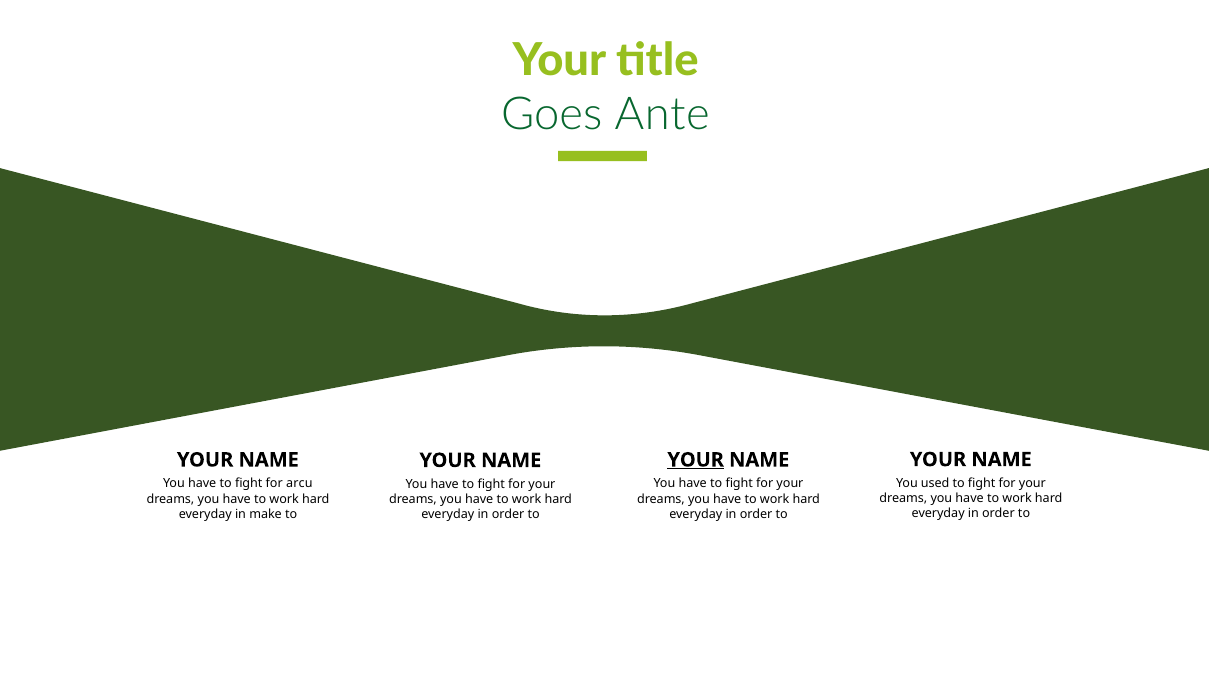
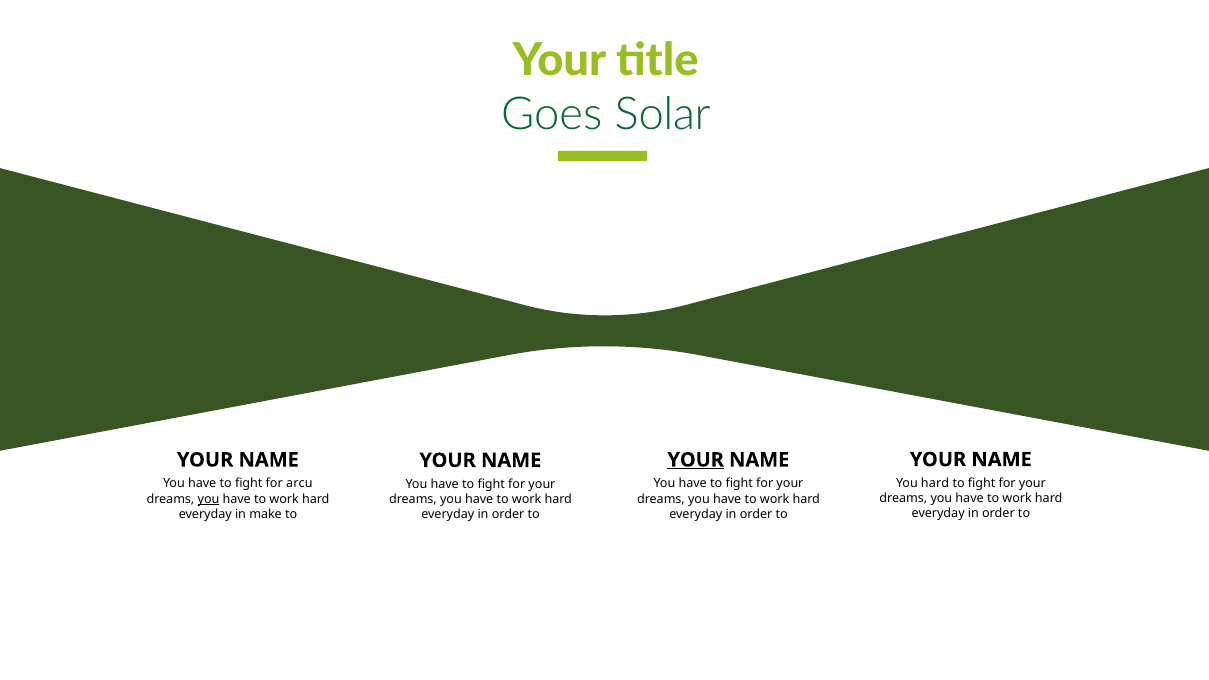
Ante: Ante -> Solar
You used: used -> hard
you at (208, 499) underline: none -> present
